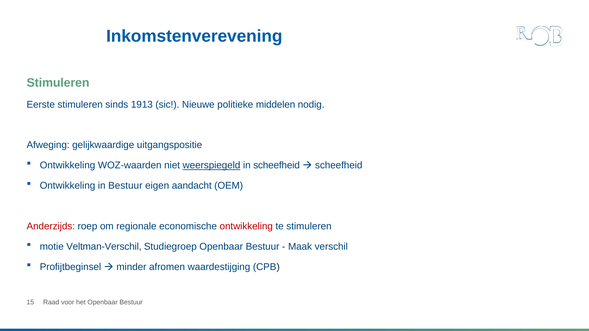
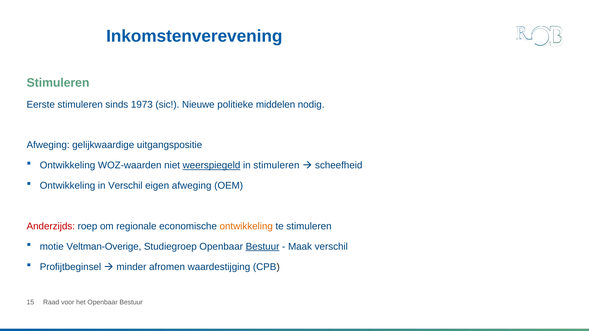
1913: 1913 -> 1973
in scheefheid: scheefheid -> stimuleren
in Bestuur: Bestuur -> Verschil
eigen aandacht: aandacht -> afweging
ontwikkeling at (246, 226) colour: red -> orange
Veltman-Verschil: Veltman-Verschil -> Veltman-Overige
Bestuur at (263, 247) underline: none -> present
